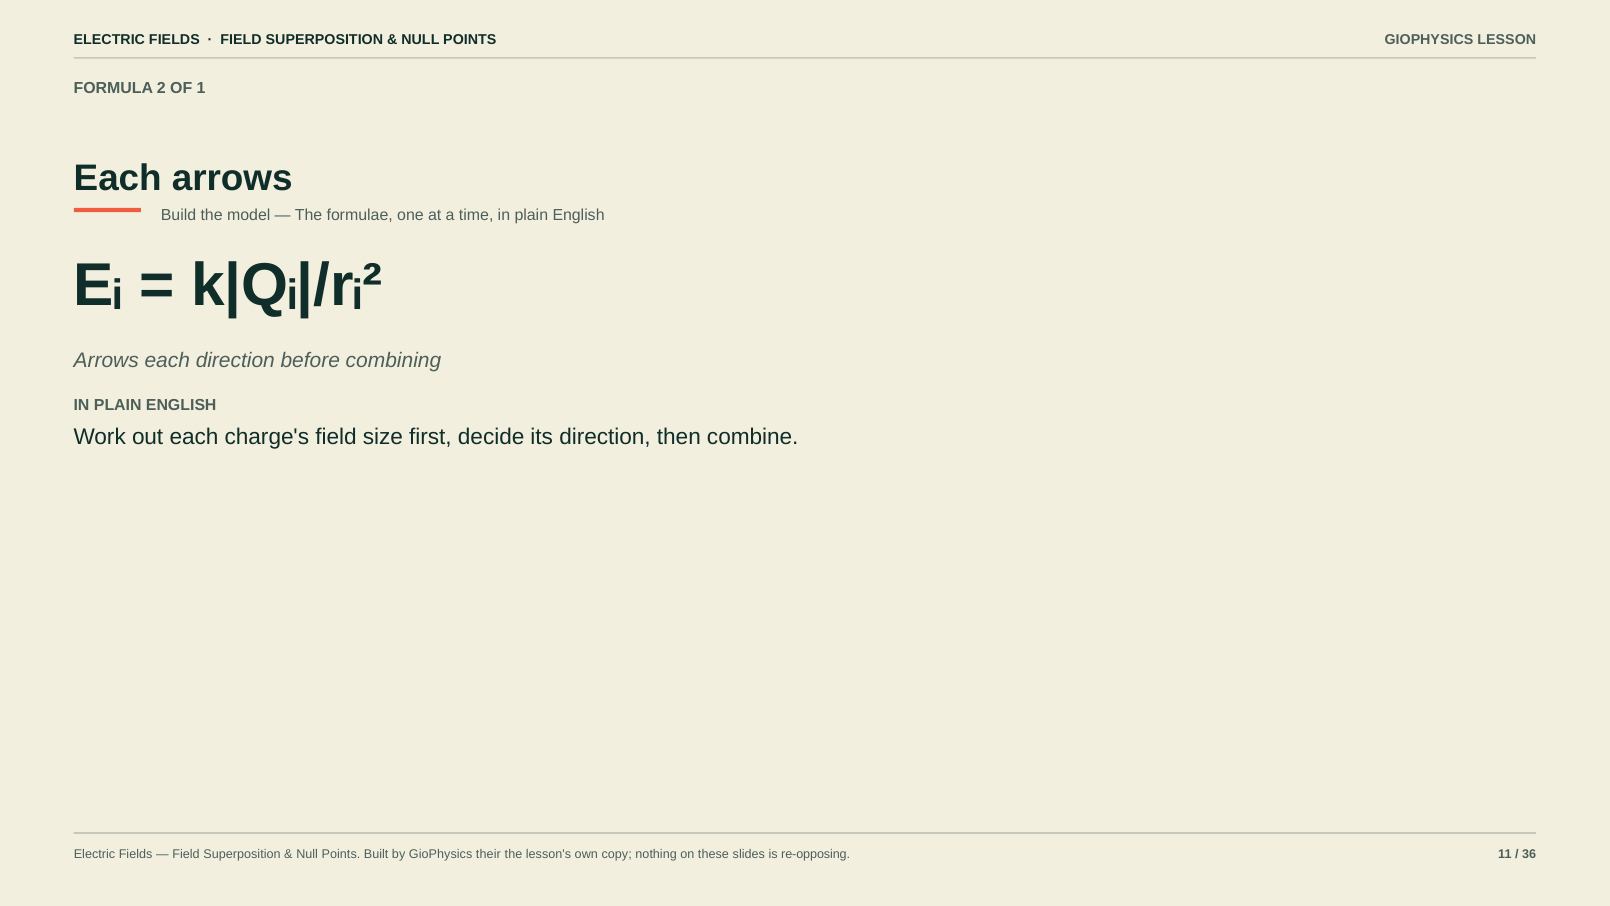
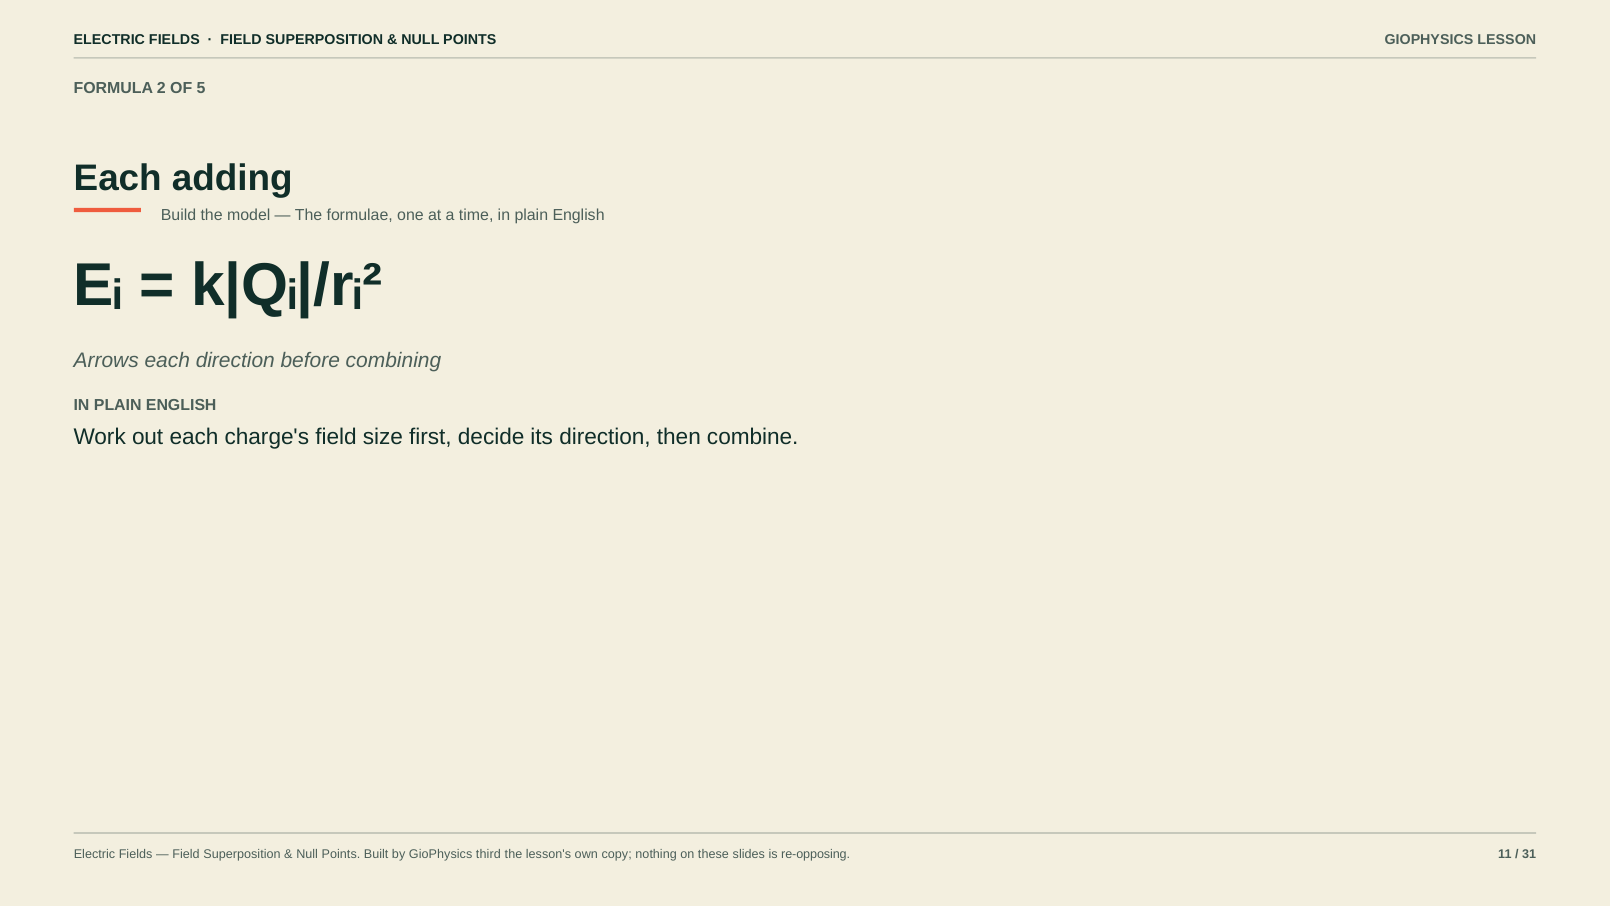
1: 1 -> 5
Each arrows: arrows -> adding
their: their -> third
36: 36 -> 31
